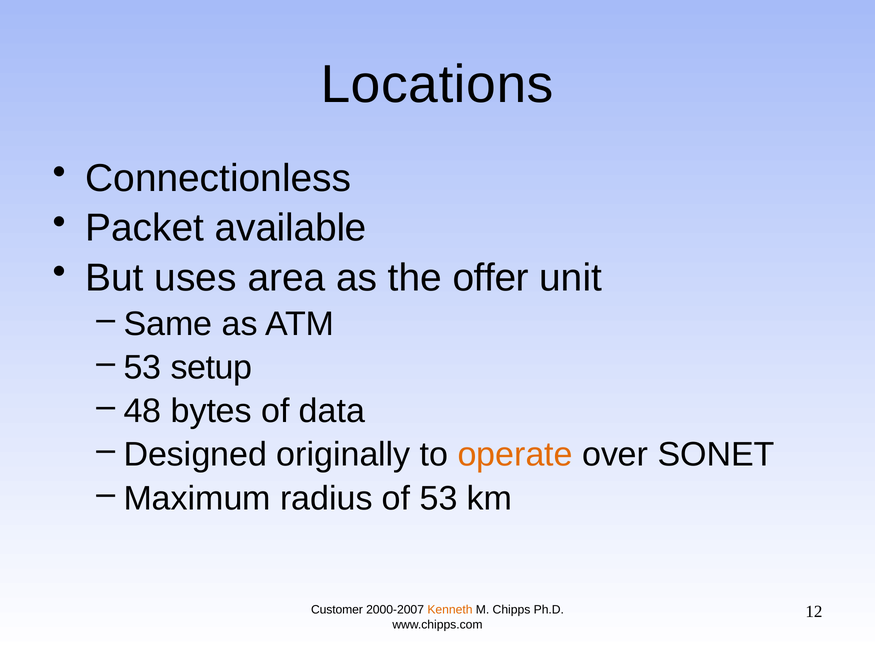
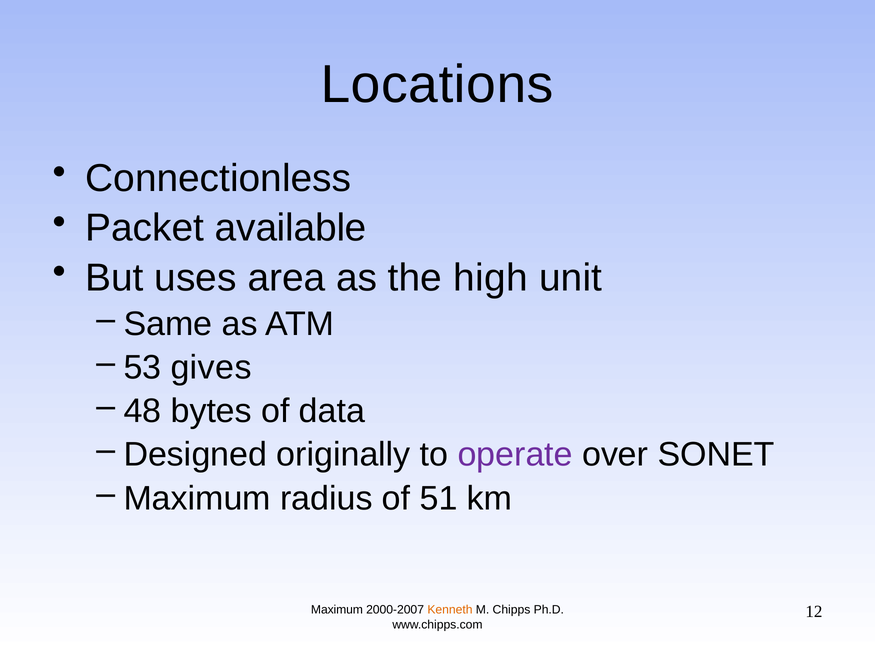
offer: offer -> high
setup: setup -> gives
operate colour: orange -> purple
53: 53 -> 51
Customer at (337, 610): Customer -> Maximum
